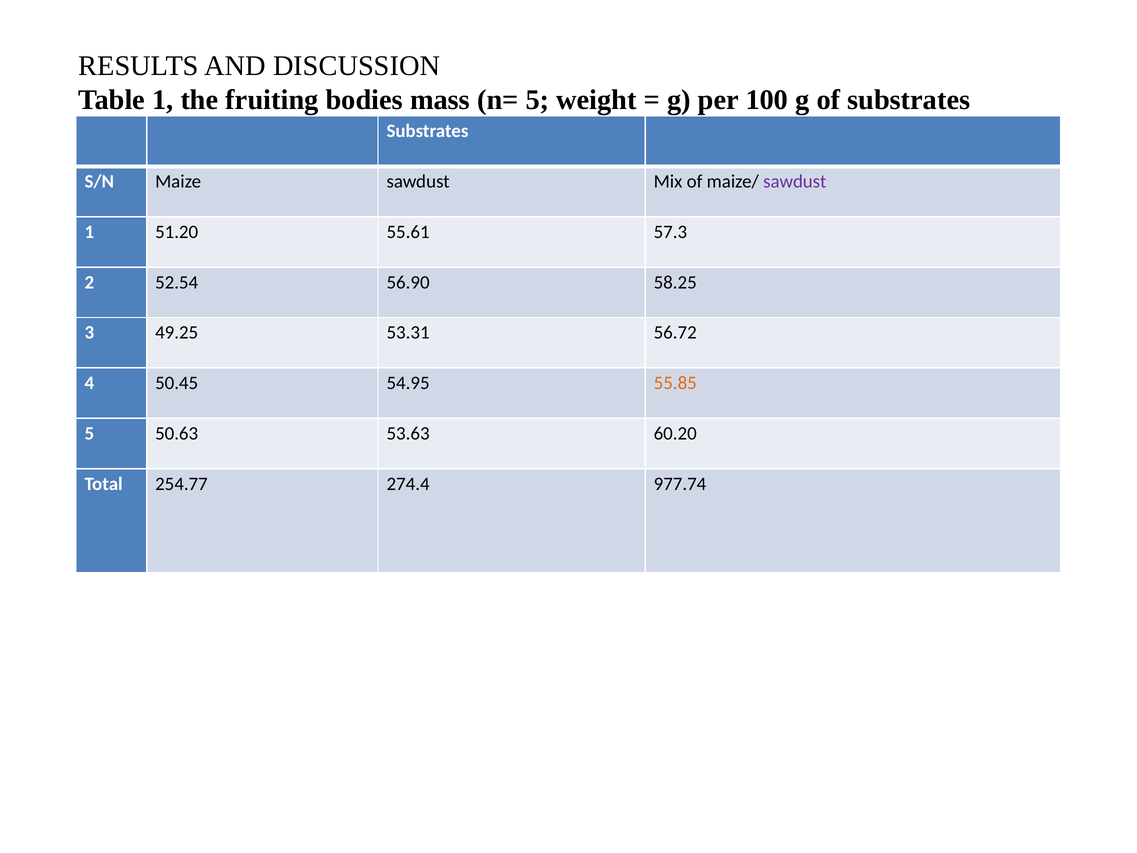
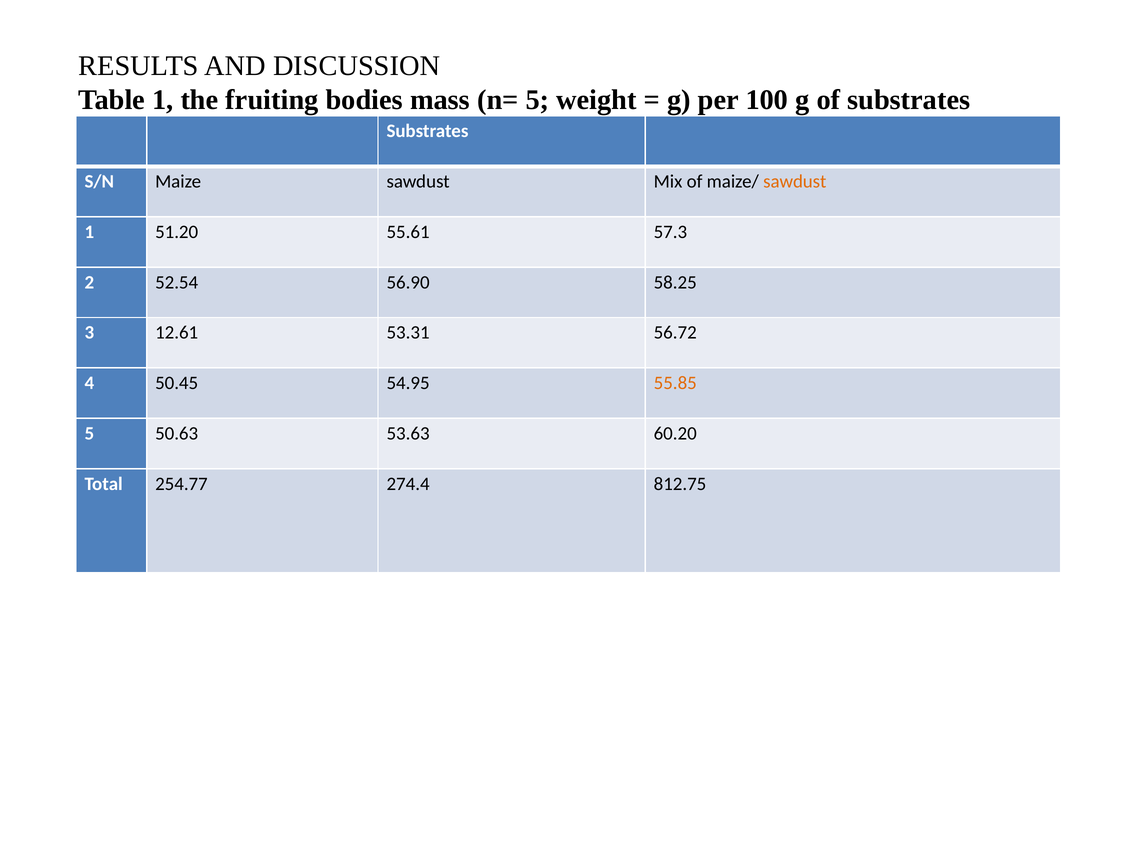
sawdust at (795, 182) colour: purple -> orange
49.25: 49.25 -> 12.61
977.74: 977.74 -> 812.75
